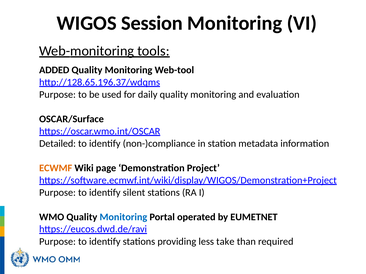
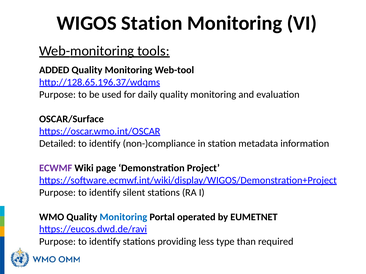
WIGOS Session: Session -> Station
ECWMF colour: orange -> purple
take: take -> type
